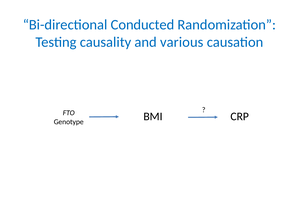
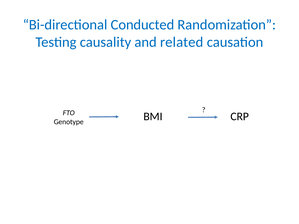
various: various -> related
